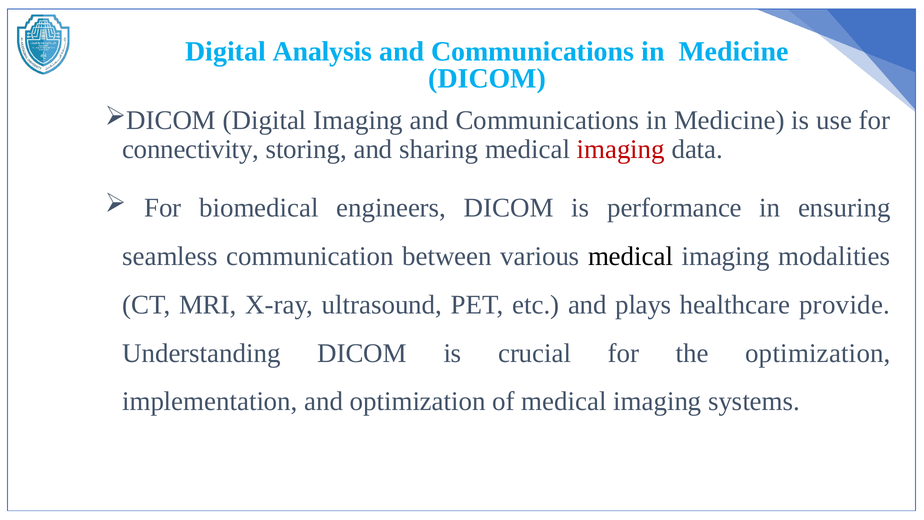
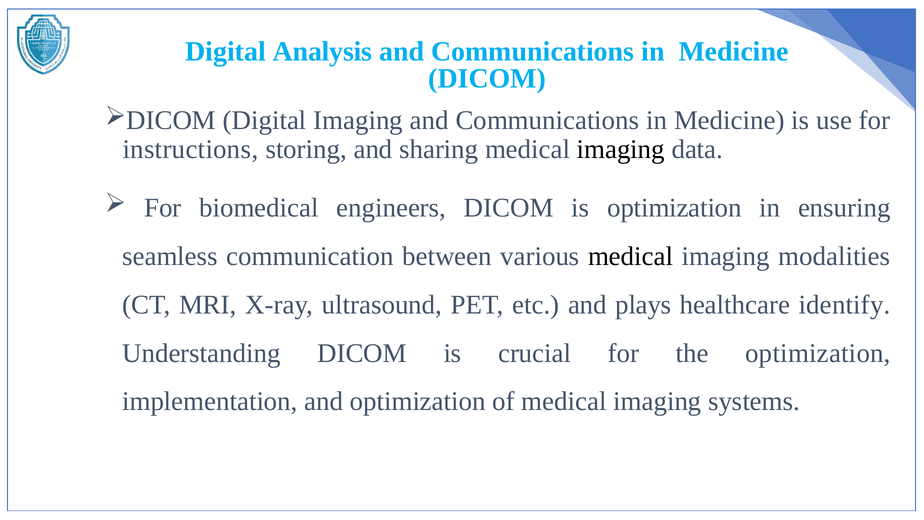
connectivity: connectivity -> instructions
imaging at (621, 149) colour: red -> black
is performance: performance -> optimization
provide: provide -> identify
